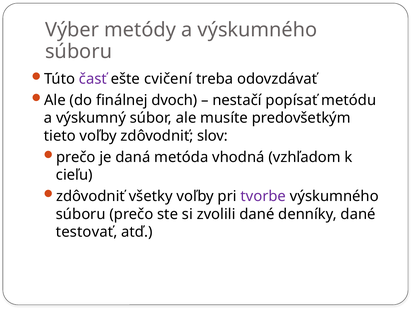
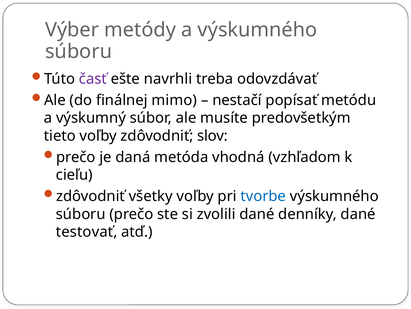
cvičení: cvičení -> navrhli
dvoch: dvoch -> mimo
tvorbe colour: purple -> blue
